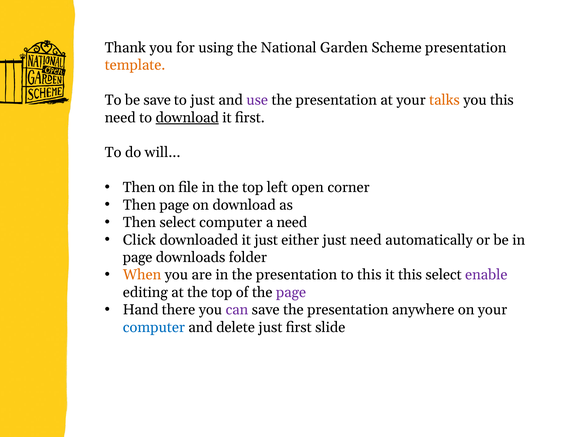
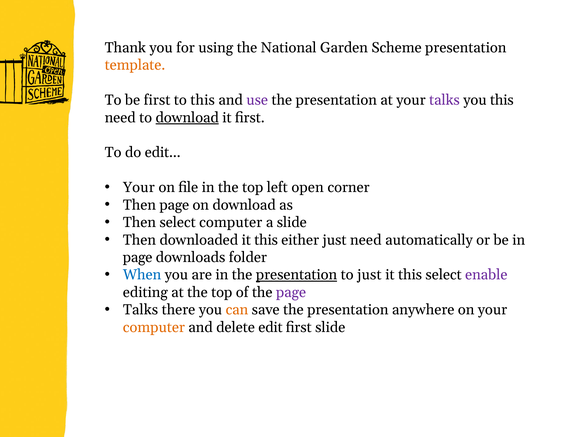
be save: save -> first
to just: just -> this
talks at (444, 100) colour: orange -> purple
do will: will -> edit
Then at (139, 188): Then -> Your
a need: need -> slide
Click at (139, 240): Click -> Then
downloaded it just: just -> this
When colour: orange -> blue
presentation at (297, 275) underline: none -> present
to this: this -> just
Hand at (141, 310): Hand -> Talks
can colour: purple -> orange
computer at (154, 327) colour: blue -> orange
delete just: just -> edit
